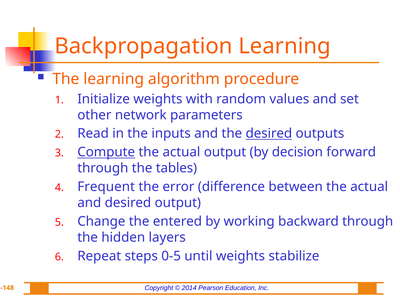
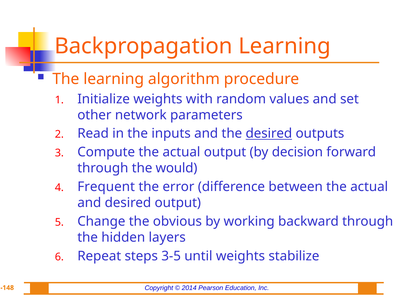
Compute underline: present -> none
tables: tables -> would
entered: entered -> obvious
0-5: 0-5 -> 3-5
